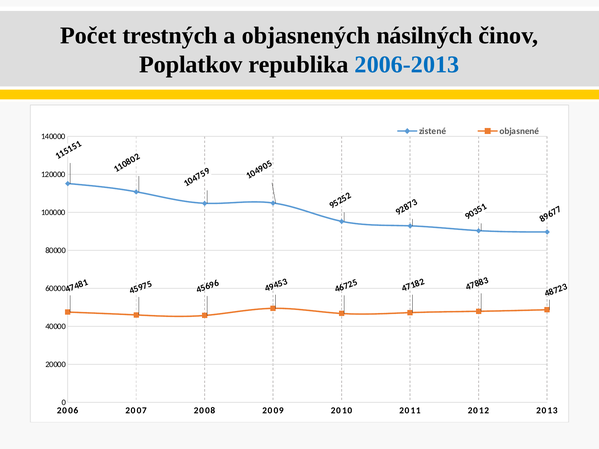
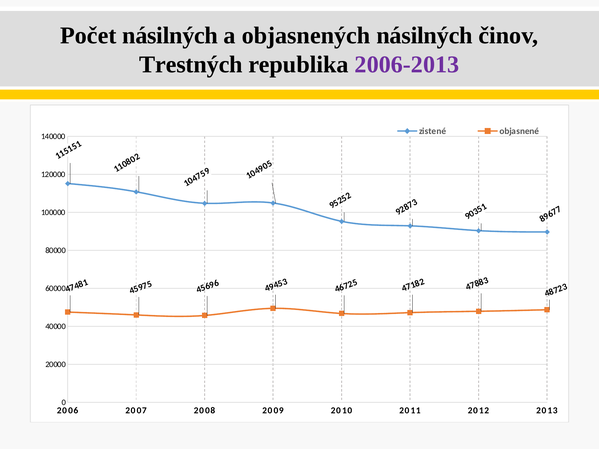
Počet trestných: trestných -> násilných
Poplatkov: Poplatkov -> Trestných
2006-2013 colour: blue -> purple
